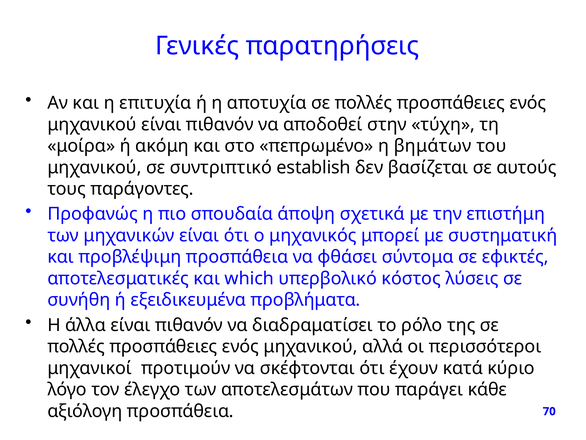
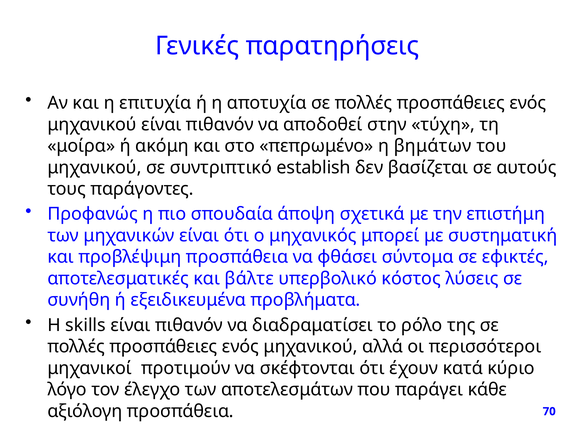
which: which -> βάλτε
άλλα: άλλα -> skills
